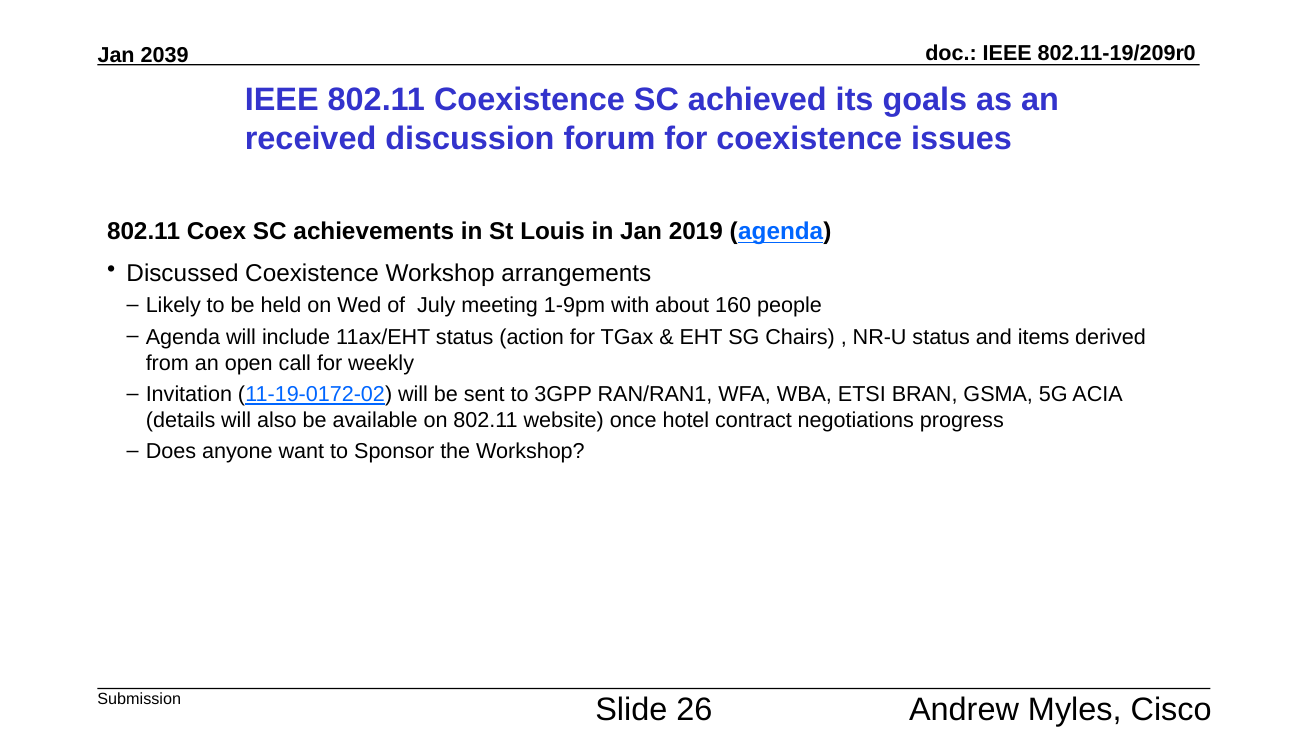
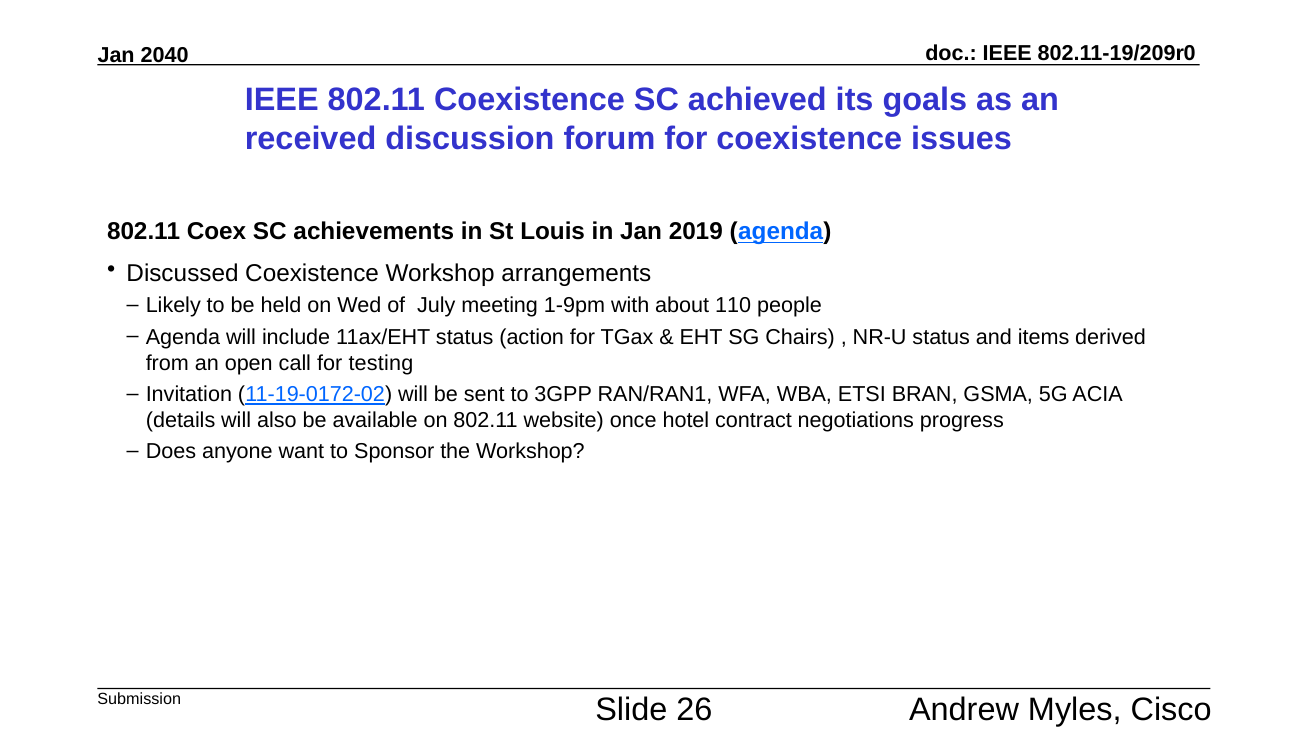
2039: 2039 -> 2040
160: 160 -> 110
weekly: weekly -> testing
